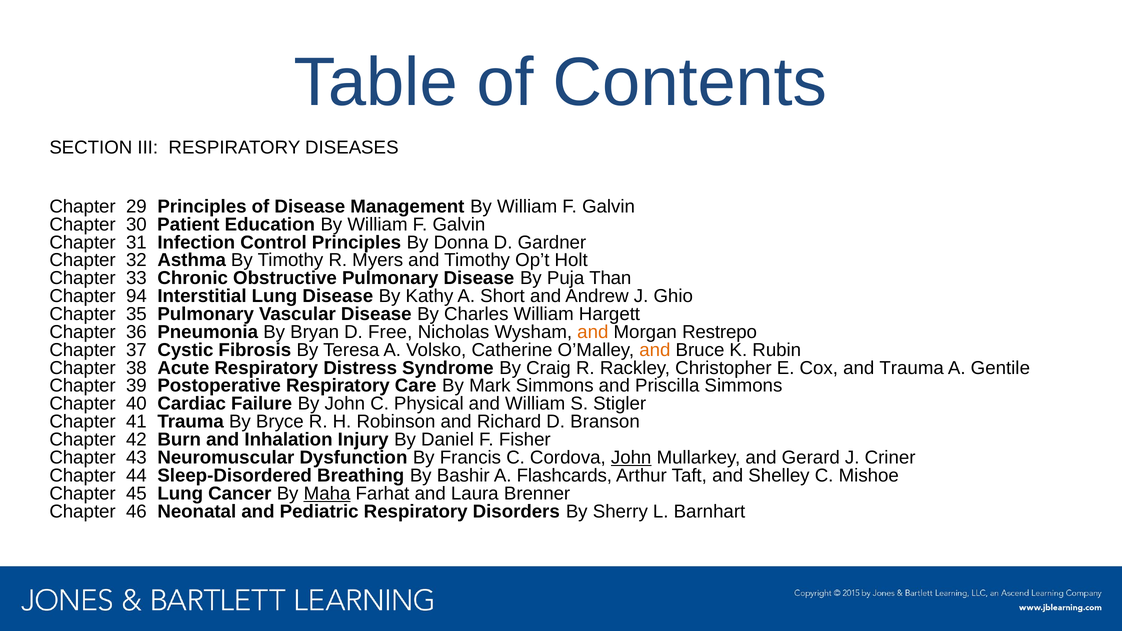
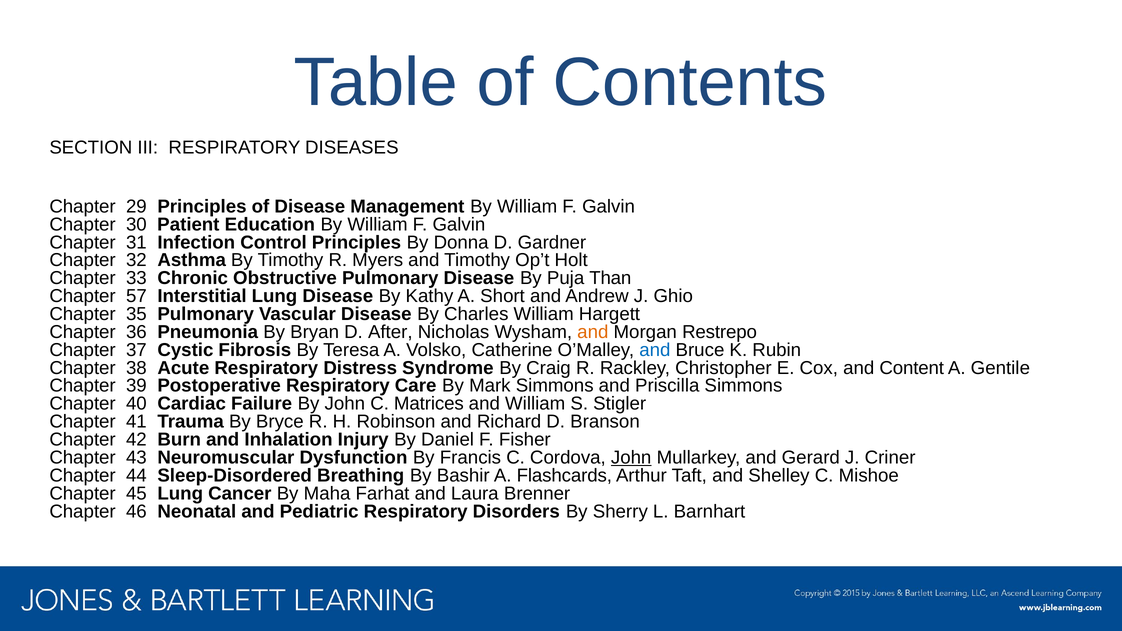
94: 94 -> 57
Free: Free -> After
and at (655, 350) colour: orange -> blue
and Trauma: Trauma -> Content
Physical: Physical -> Matrices
Maha underline: present -> none
